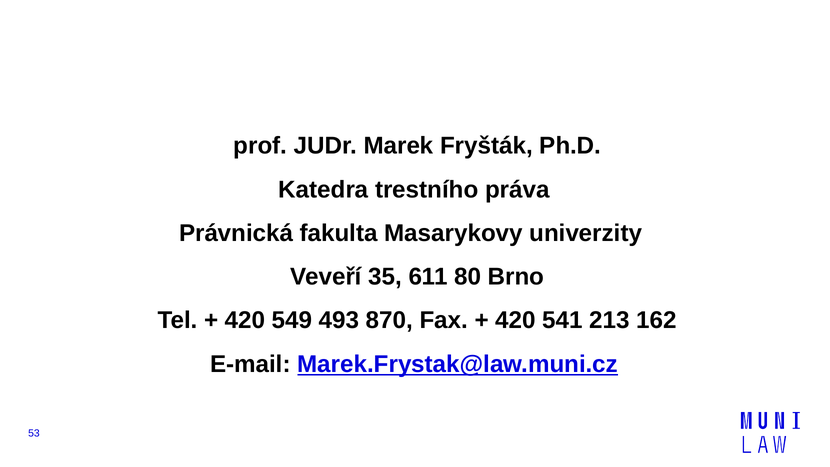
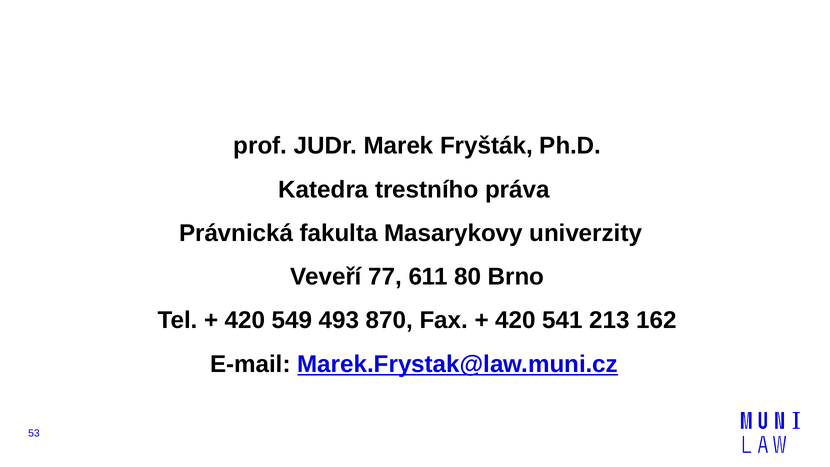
35: 35 -> 77
